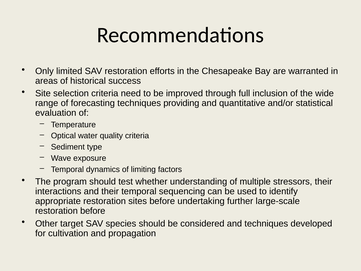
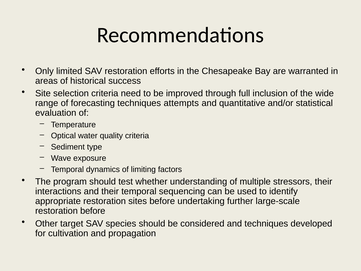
providing: providing -> attempts
